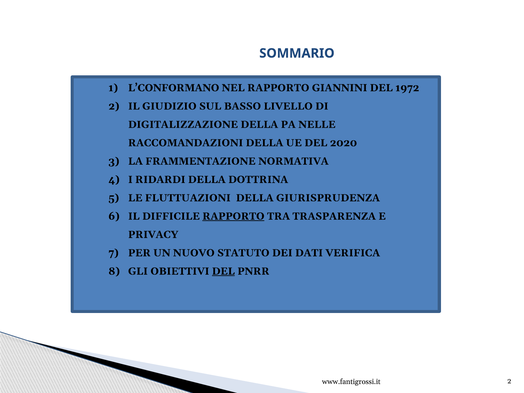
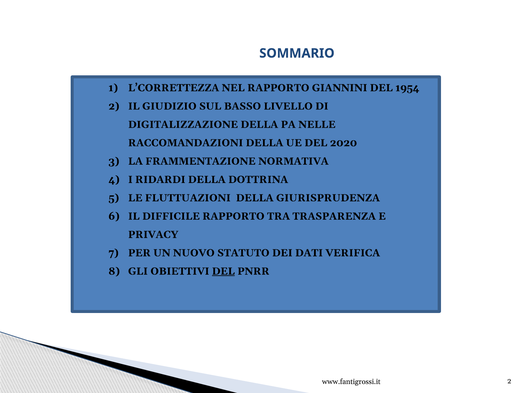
L’CONFORMANO: L’CONFORMANO -> L’CORRETTEZZA
1972: 1972 -> 1954
RAPPORTO at (233, 216) underline: present -> none
